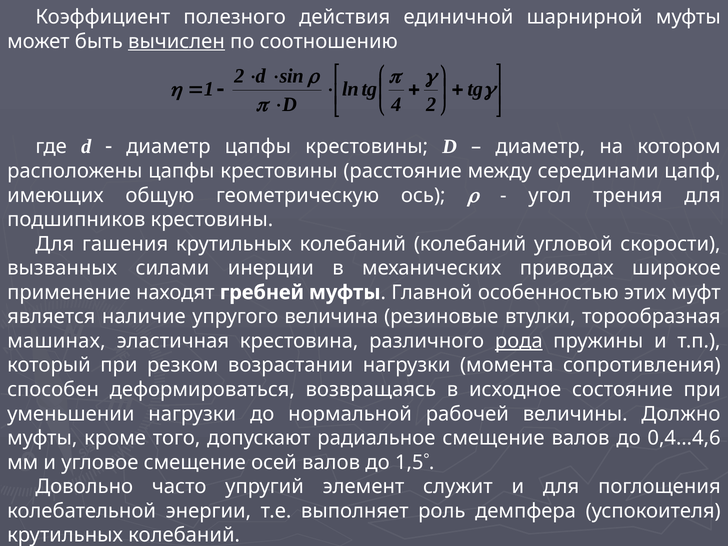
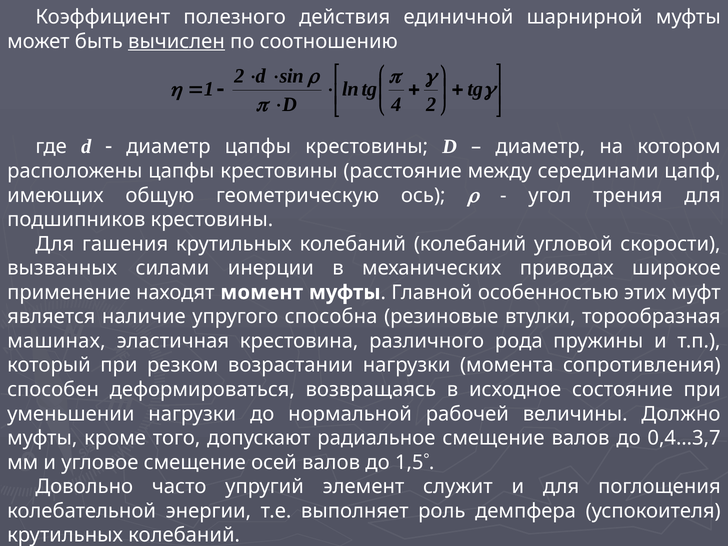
гребней: гребней -> момент
величина: величина -> способна
рода underline: present -> none
0,4…4,6: 0,4…4,6 -> 0,4…3,7
